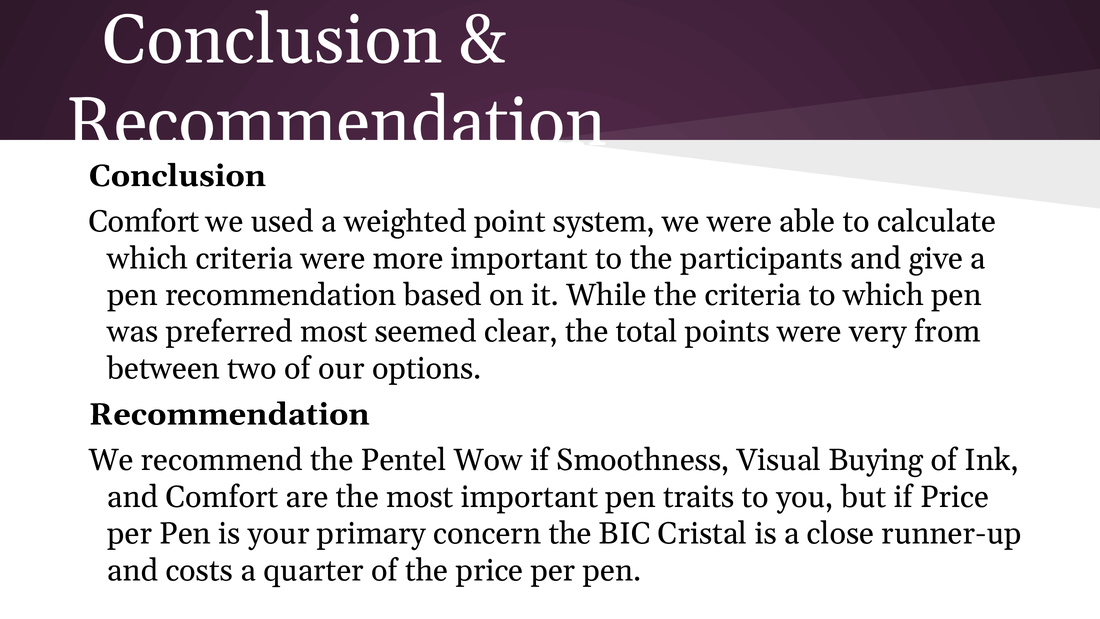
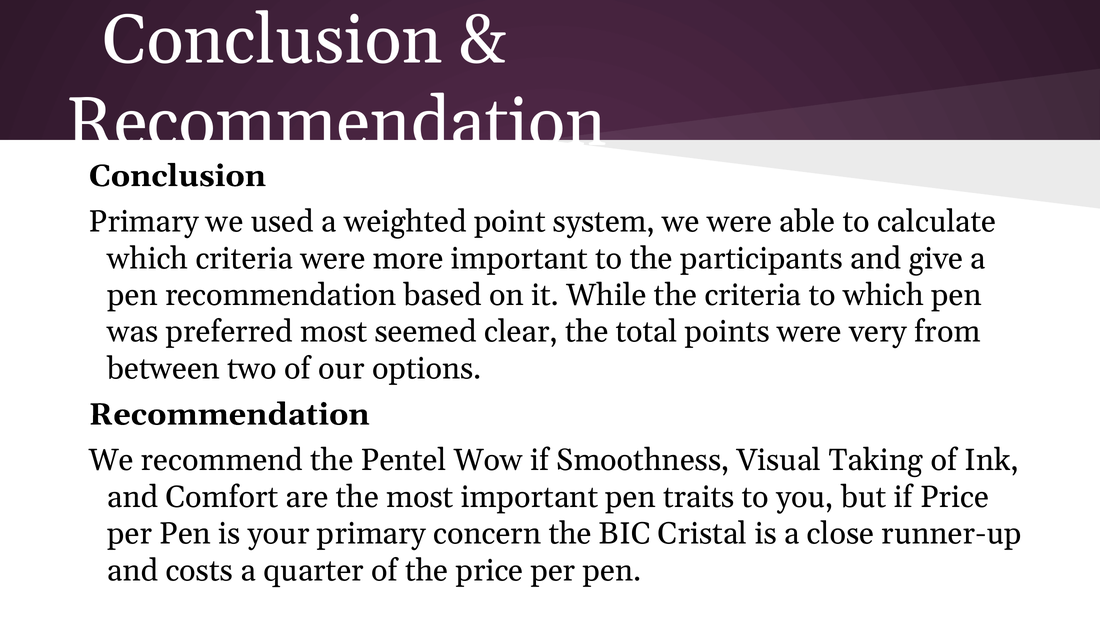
Comfort at (144, 222): Comfort -> Primary
Buying: Buying -> Taking
